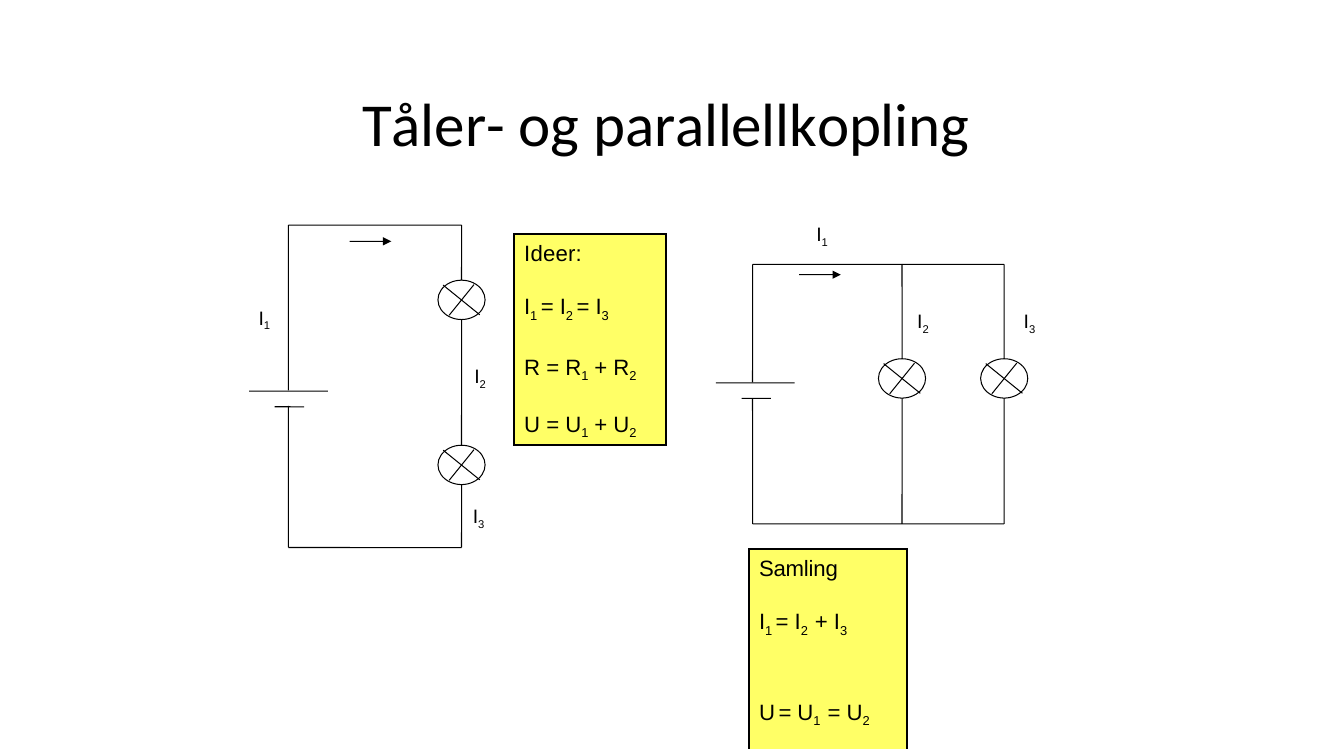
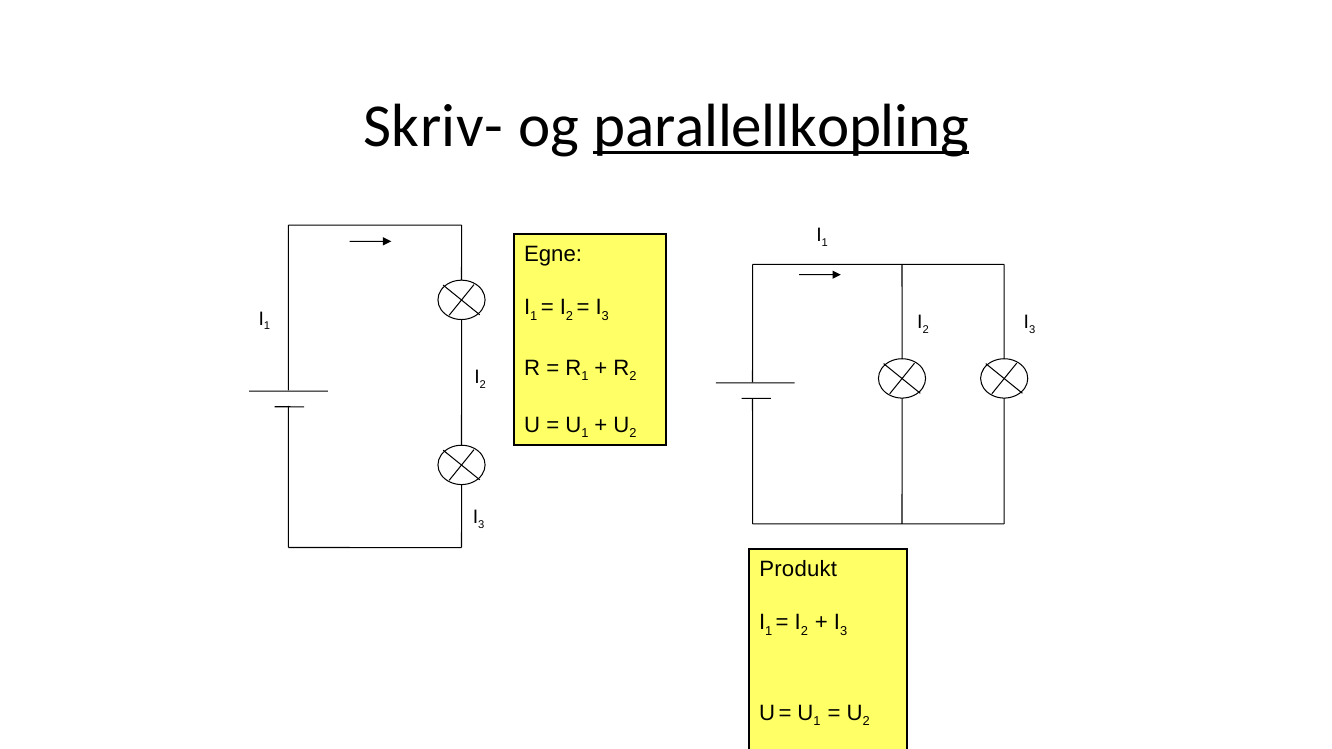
Tåler-: Tåler- -> Skriv-
parallellkopling underline: none -> present
Ideer: Ideer -> Egne
Samling: Samling -> Produkt
